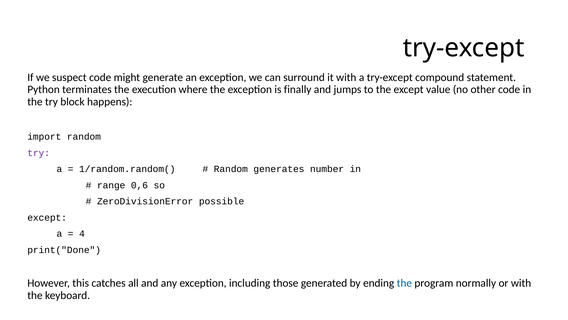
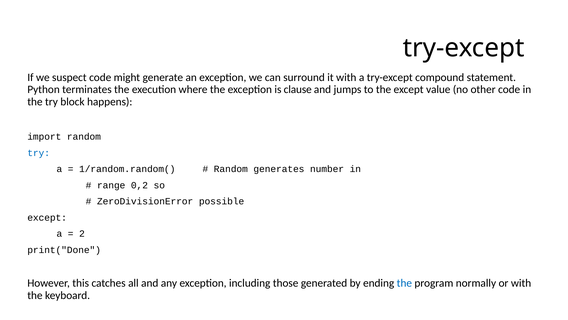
finally: finally -> clause
try at (39, 153) colour: purple -> blue
0,6: 0,6 -> 0,2
4: 4 -> 2
